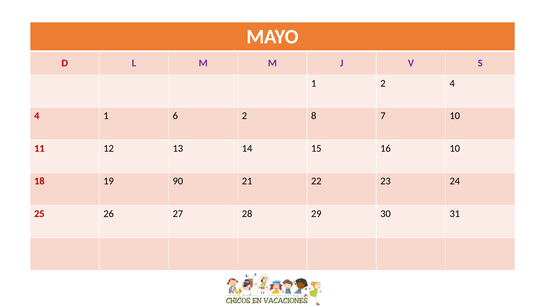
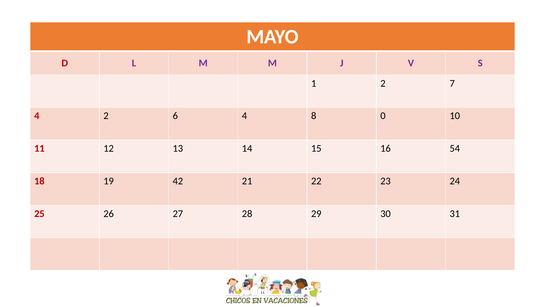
2 4: 4 -> 7
4 1: 1 -> 2
6 2: 2 -> 4
7: 7 -> 0
16 10: 10 -> 54
90: 90 -> 42
